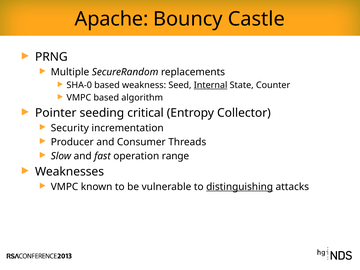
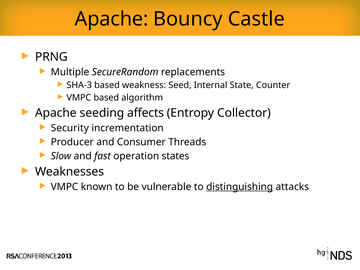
SHA-0: SHA-0 -> SHA-3
Internal underline: present -> none
Pointer at (56, 113): Pointer -> Apache
critical: critical -> affects
range: range -> states
